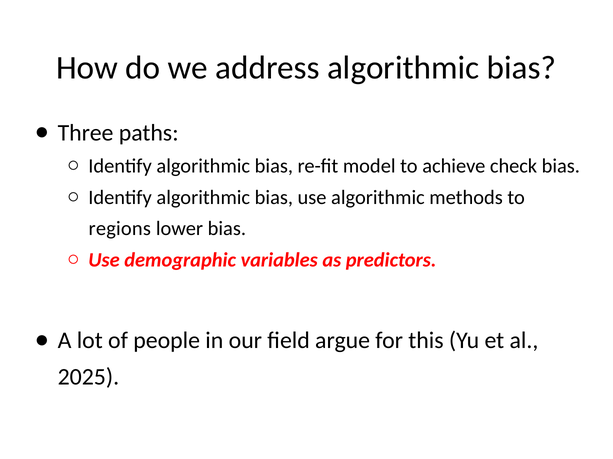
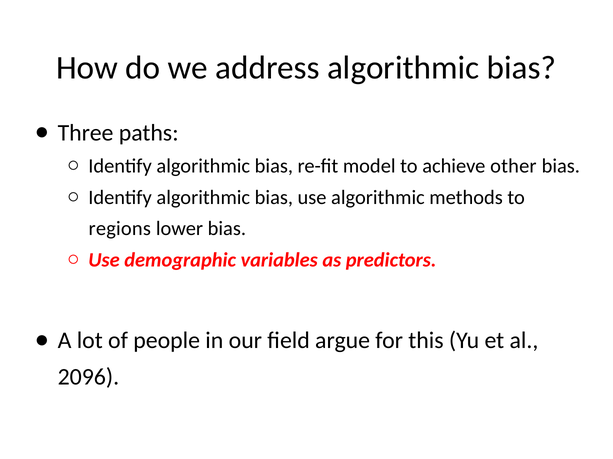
check: check -> other
2025: 2025 -> 2096
